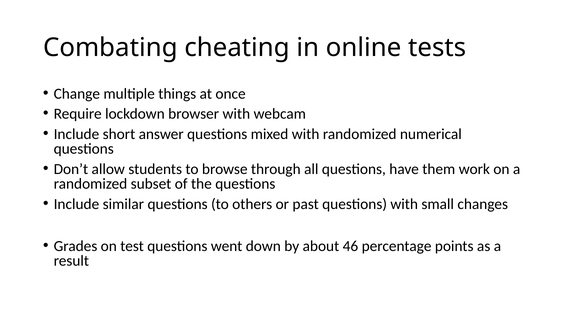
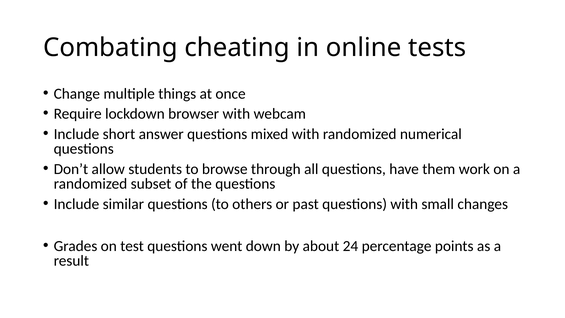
46: 46 -> 24
